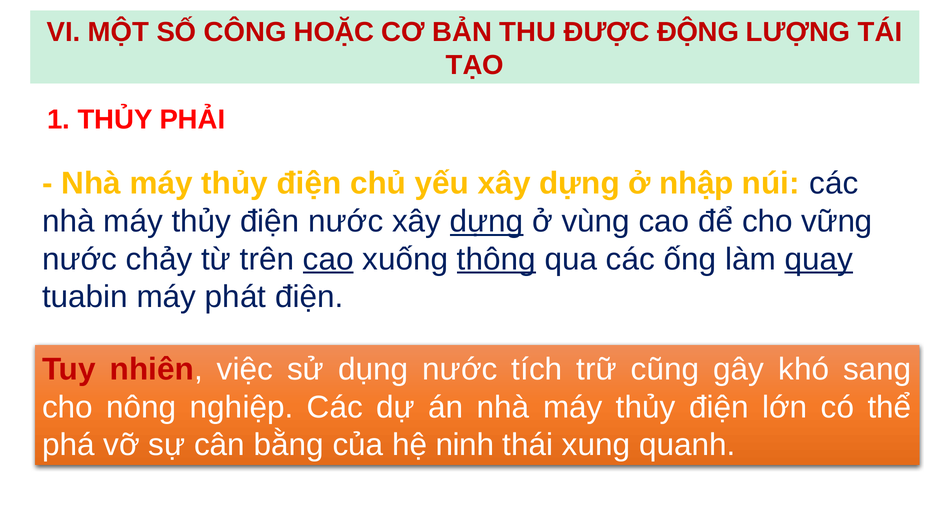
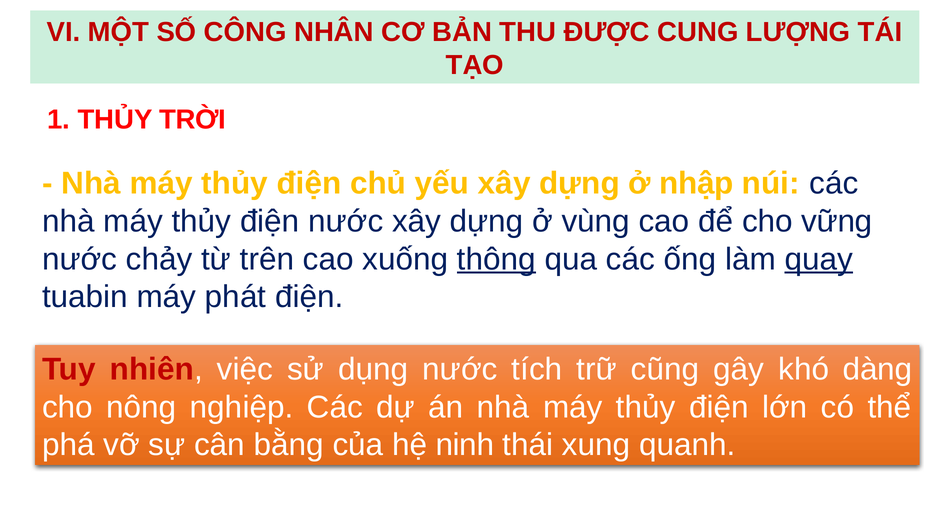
HOẶC: HOẶC -> NHÂN
ĐỘNG: ĐỘNG -> CUNG
PHẢI: PHẢI -> TRỜI
dựng at (487, 222) underline: present -> none
cao at (328, 259) underline: present -> none
sang: sang -> dàng
